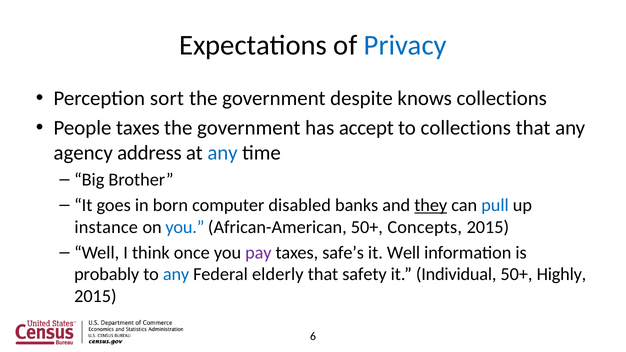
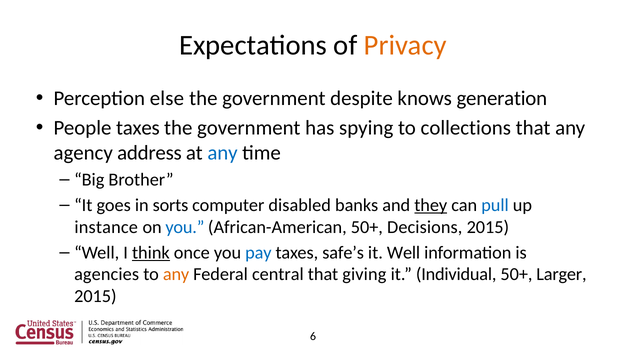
Privacy colour: blue -> orange
sort: sort -> else
knows collections: collections -> generation
accept: accept -> spying
born: born -> sorts
Concepts: Concepts -> Decisions
think underline: none -> present
pay colour: purple -> blue
probably: probably -> agencies
any at (176, 275) colour: blue -> orange
elderly: elderly -> central
safety: safety -> giving
Highly: Highly -> Larger
